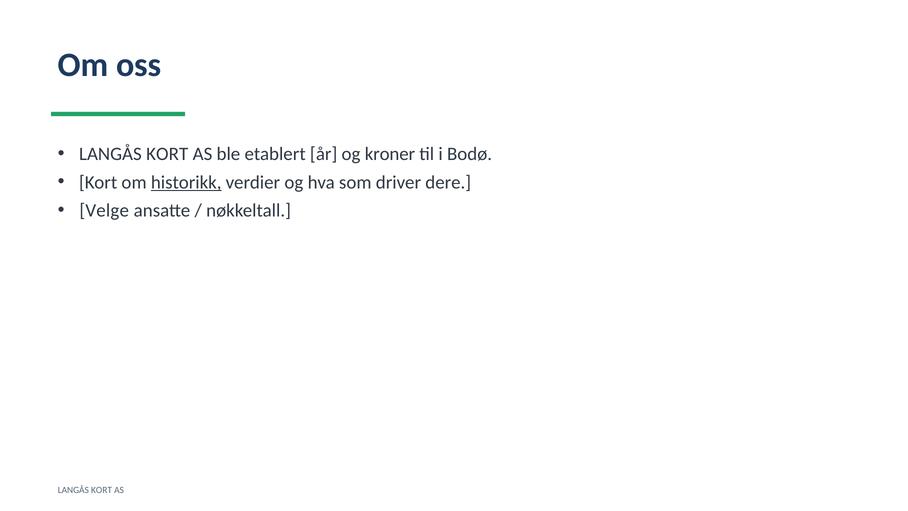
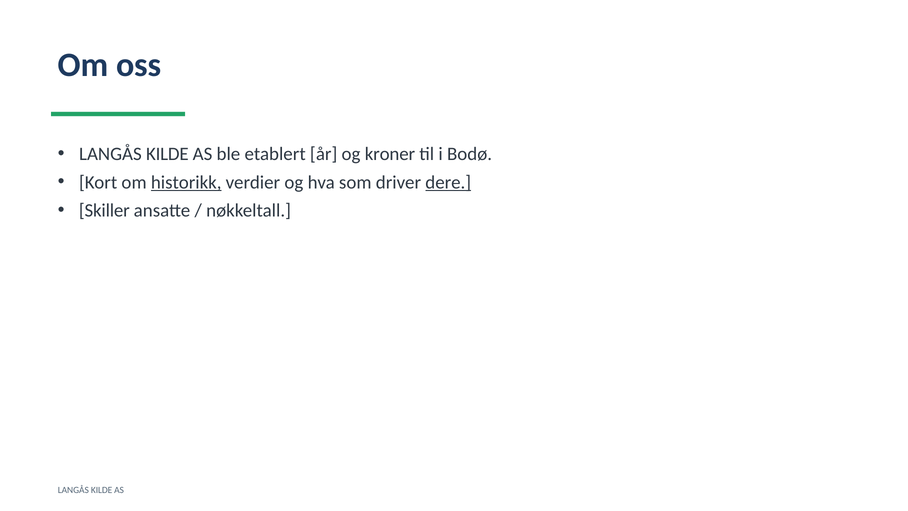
KORT at (167, 154): KORT -> KILDE
dere underline: none -> present
Velge: Velge -> Skiller
KORT at (102, 490): KORT -> KILDE
